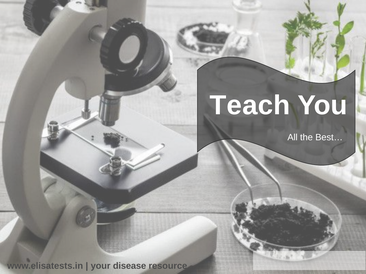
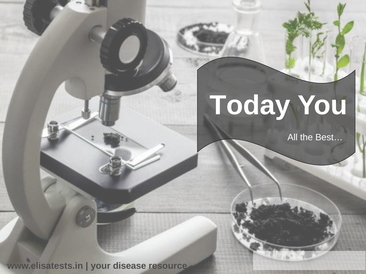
Teach: Teach -> Today
